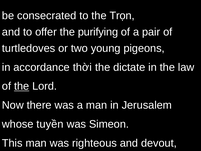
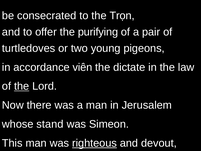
thời: thời -> viên
tuyền: tuyền -> stand
righteous underline: none -> present
